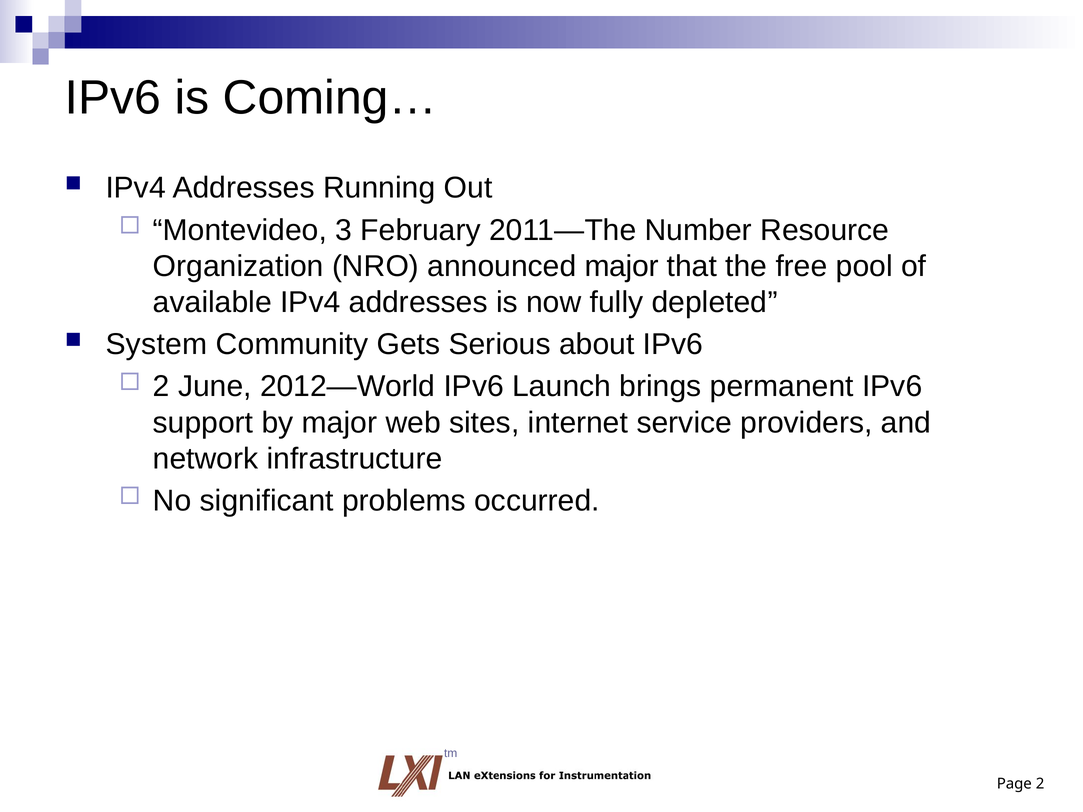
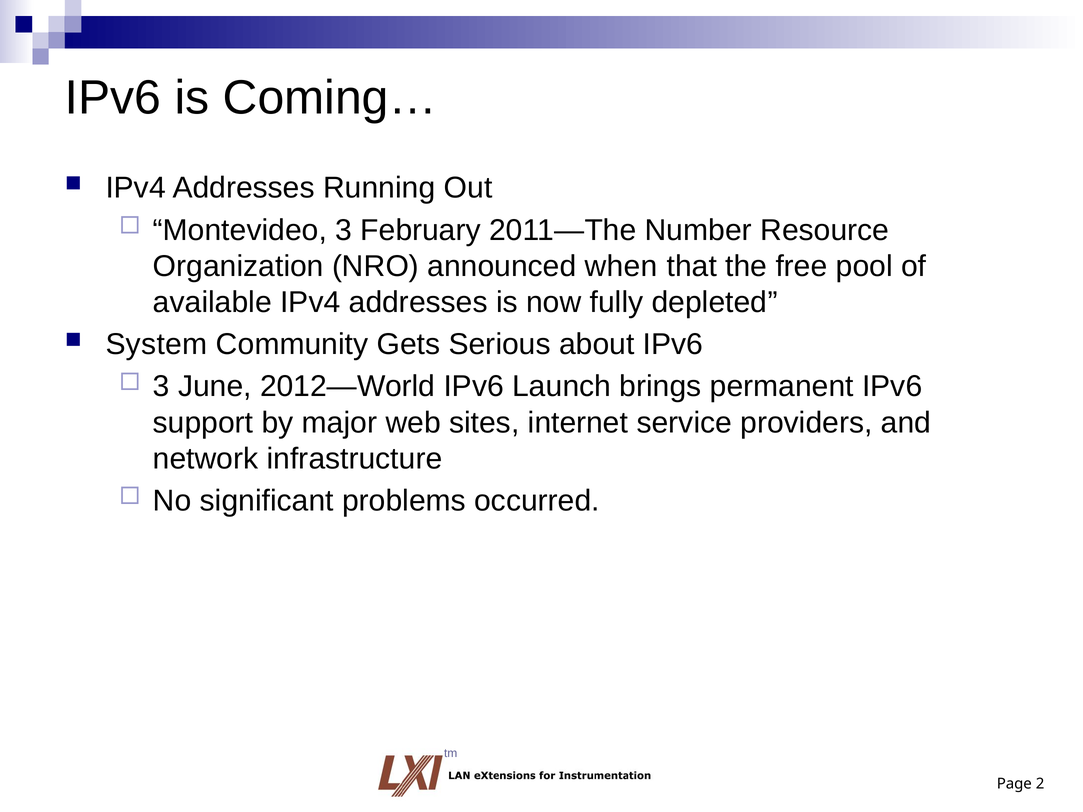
announced major: major -> when
2 at (161, 387): 2 -> 3
